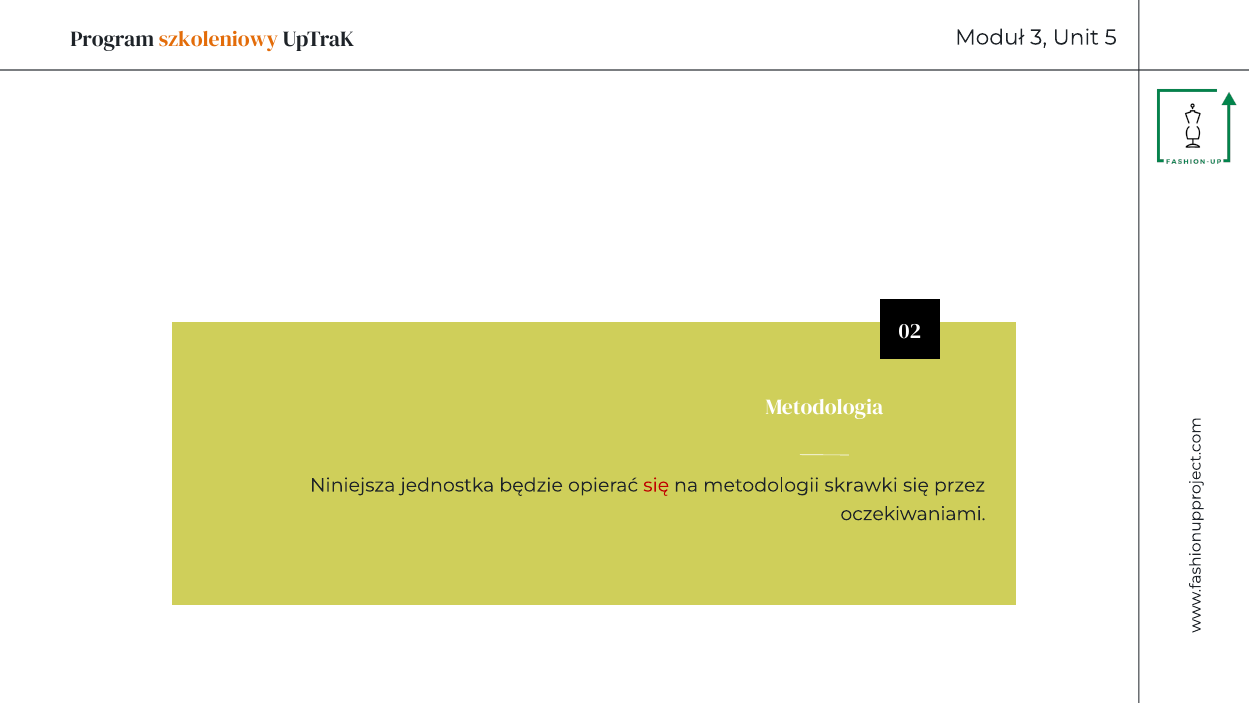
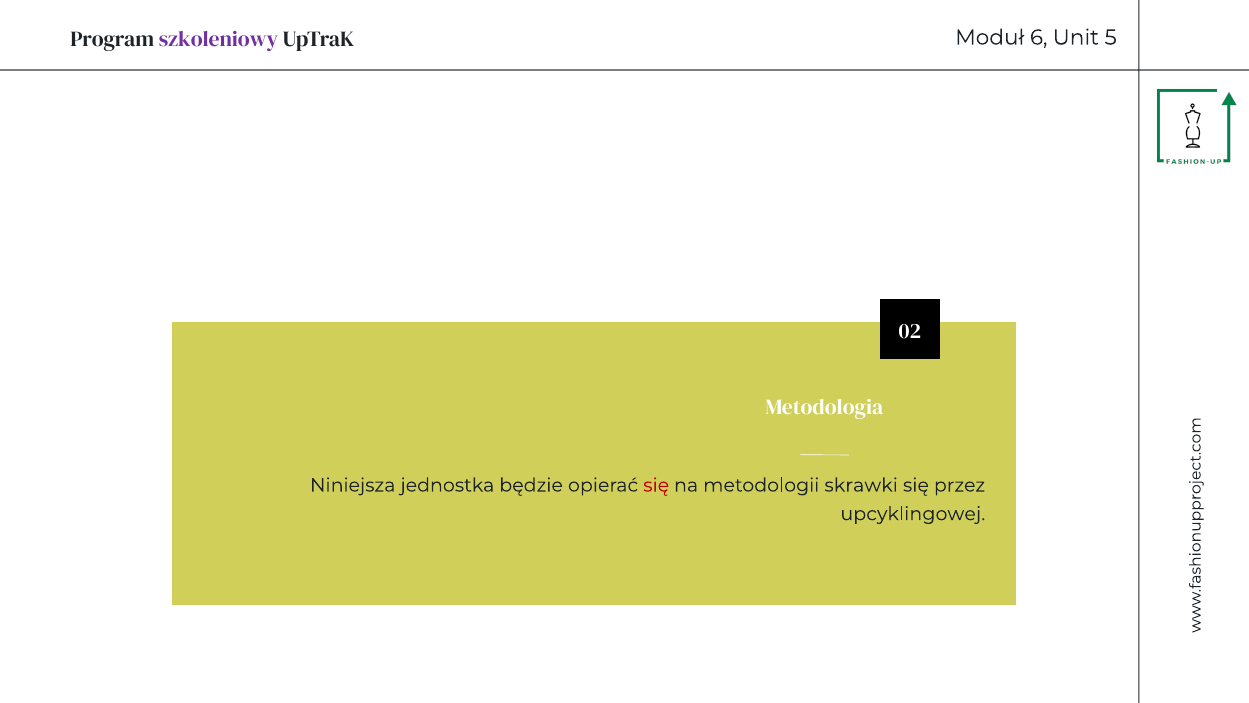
szkoleniowy colour: orange -> purple
3: 3 -> 6
oczekiwaniami: oczekiwaniami -> upcyklingowej
